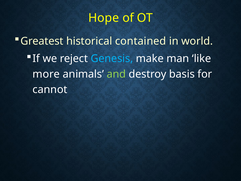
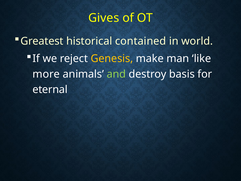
Hope: Hope -> Gives
Genesis colour: light blue -> yellow
cannot: cannot -> eternal
